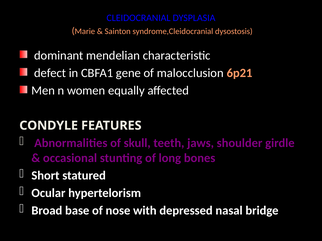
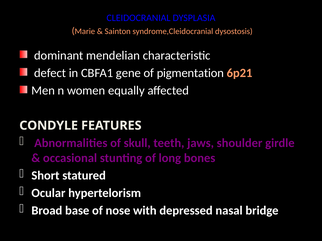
malocclusion: malocclusion -> pigmentation
